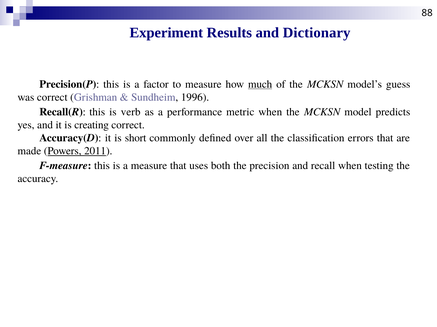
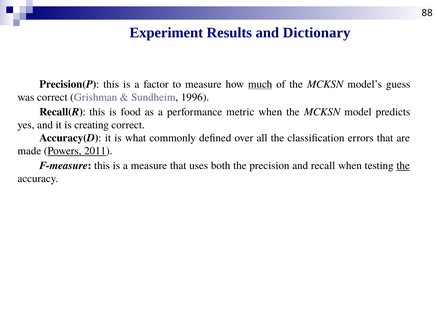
verb: verb -> food
short: short -> what
the at (403, 166) underline: none -> present
